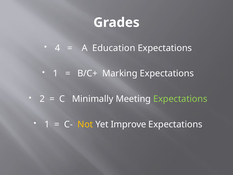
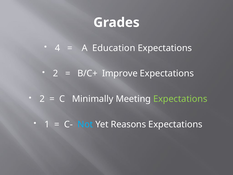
1 at (56, 73): 1 -> 2
Marking: Marking -> Improve
Not colour: yellow -> light blue
Improve: Improve -> Reasons
